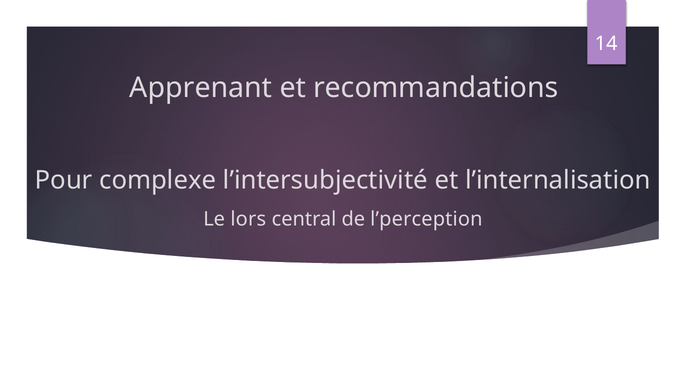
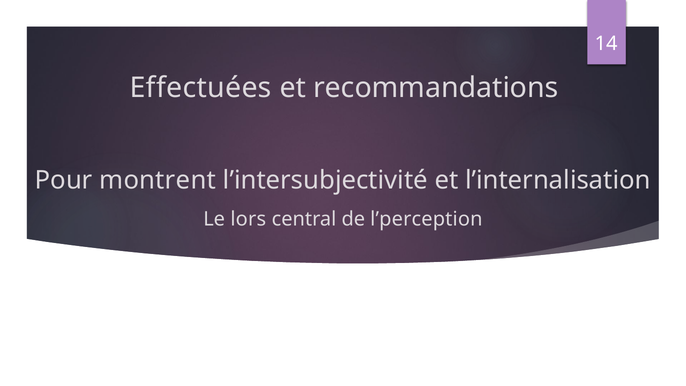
Apprenant: Apprenant -> Effectuées
complexe: complexe -> montrent
